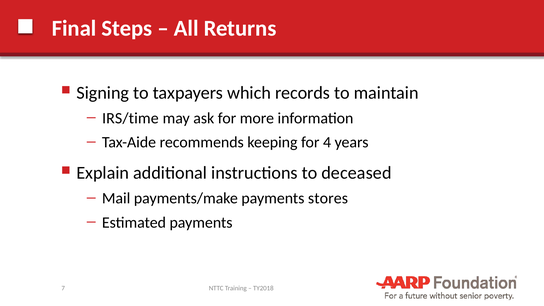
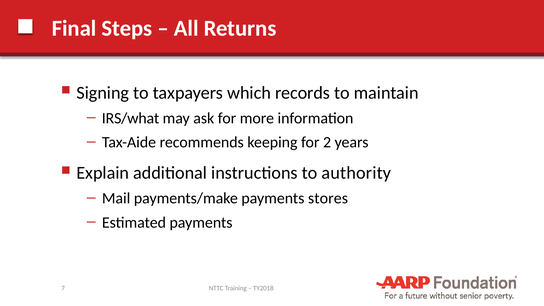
IRS/time: IRS/time -> IRS/what
4: 4 -> 2
deceased: deceased -> authority
